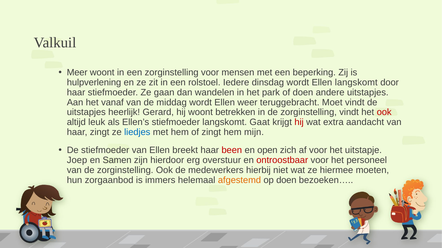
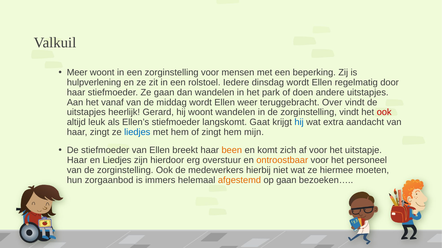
Ellen langskomt: langskomt -> regelmatig
Moet: Moet -> Over
woont betrekken: betrekken -> wandelen
hij at (299, 122) colour: red -> blue
been colour: red -> orange
open: open -> komt
Joep at (77, 161): Joep -> Haar
en Samen: Samen -> Liedjes
ontroostbaar colour: red -> orange
op doen: doen -> gaan
